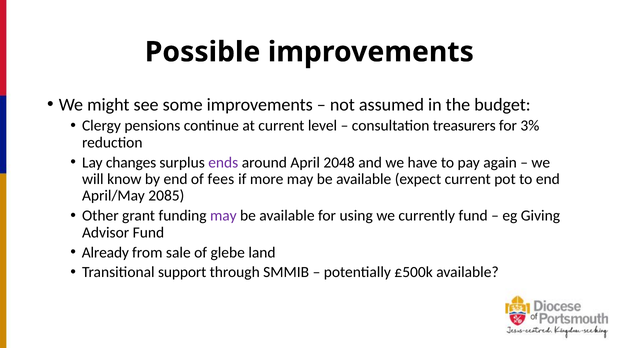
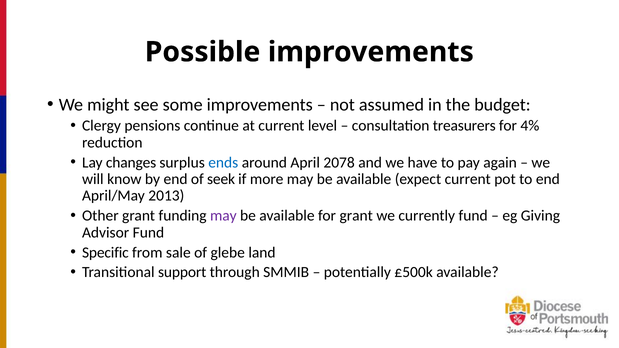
3%: 3% -> 4%
ends colour: purple -> blue
2048: 2048 -> 2078
fees: fees -> seek
2085: 2085 -> 2013
for using: using -> grant
Already: Already -> Specific
